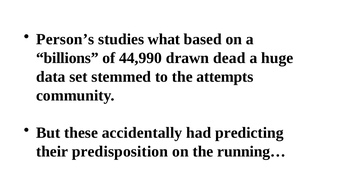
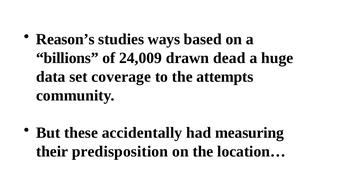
Person’s: Person’s -> Reason’s
what: what -> ways
44,990: 44,990 -> 24,009
stemmed: stemmed -> coverage
predicting: predicting -> measuring
running…: running… -> location…
